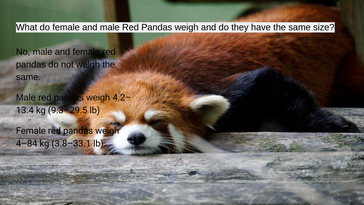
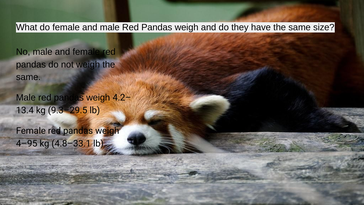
4–84: 4–84 -> 4–95
3.8–33.1: 3.8–33.1 -> 4.8–33.1
